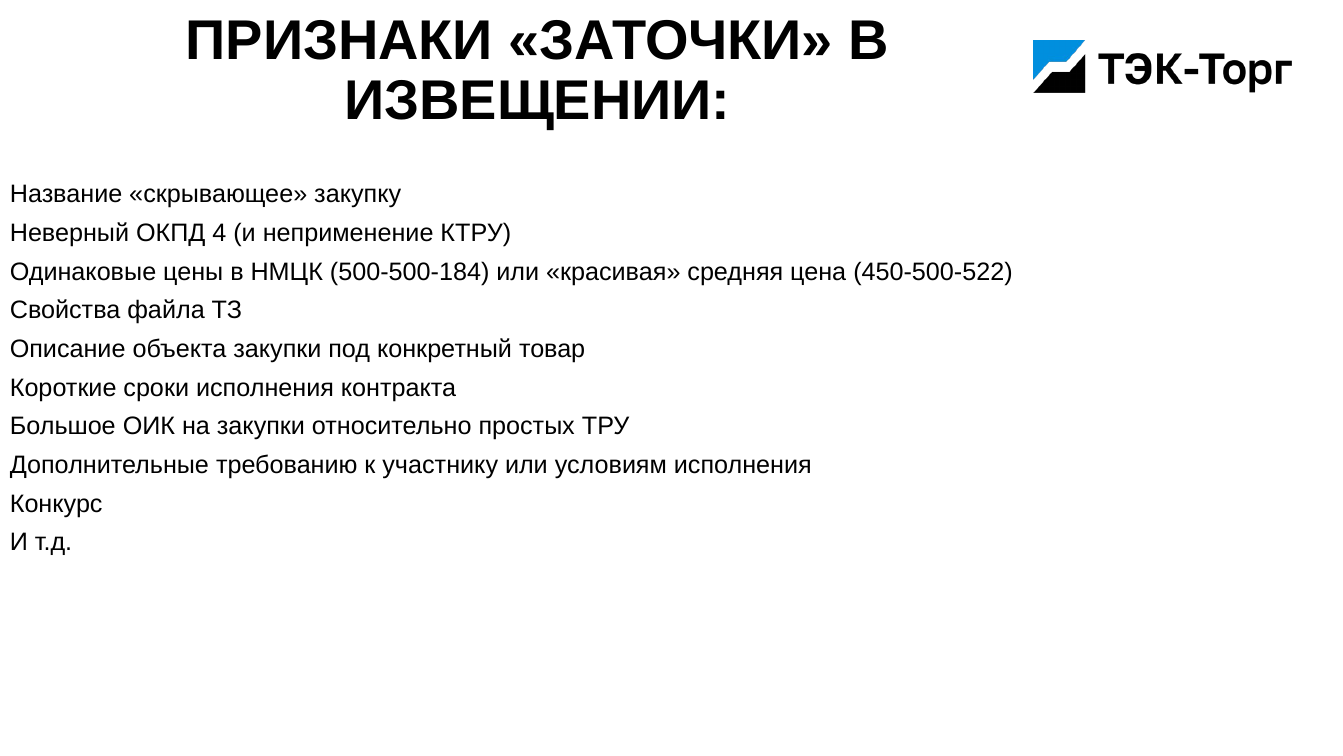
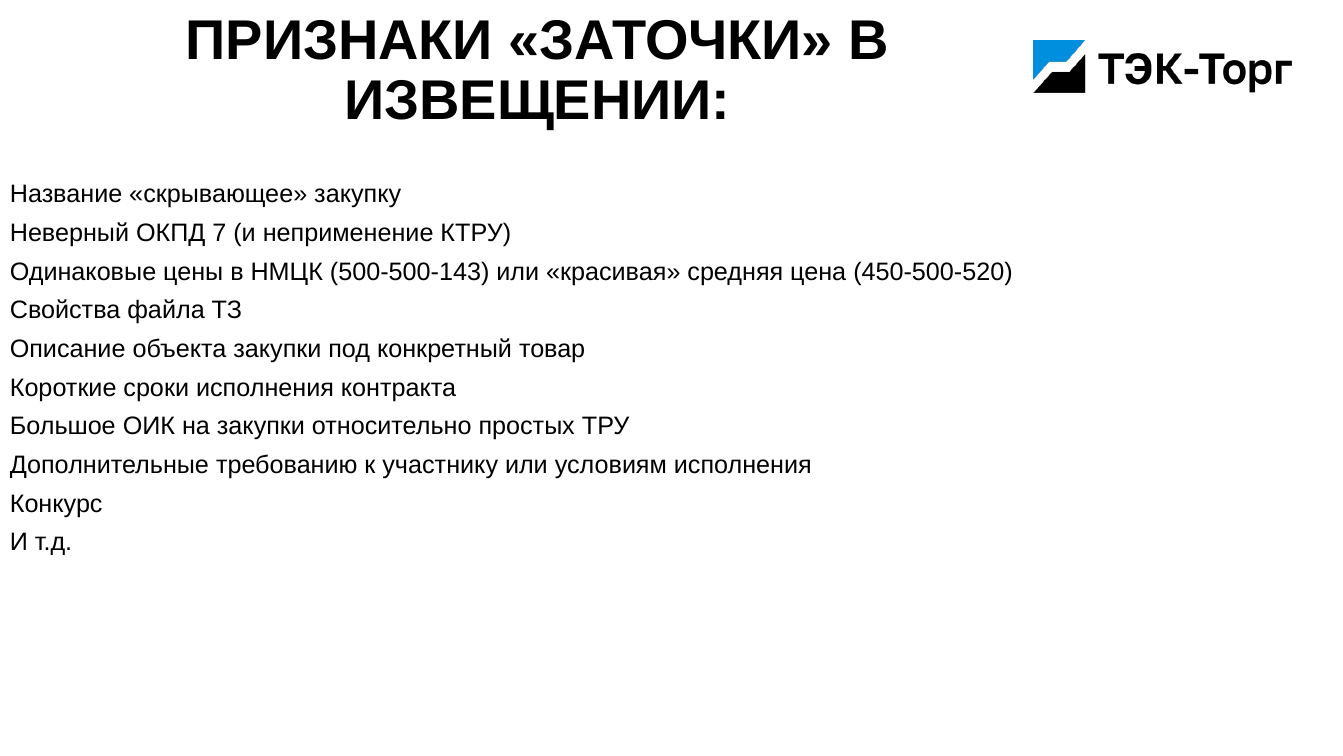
4: 4 -> 7
500-500-184: 500-500-184 -> 500-500-143
450-500-522: 450-500-522 -> 450-500-520
